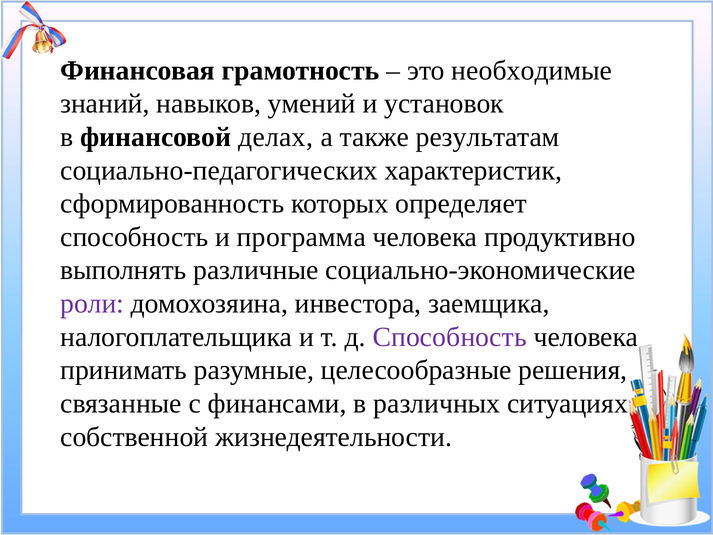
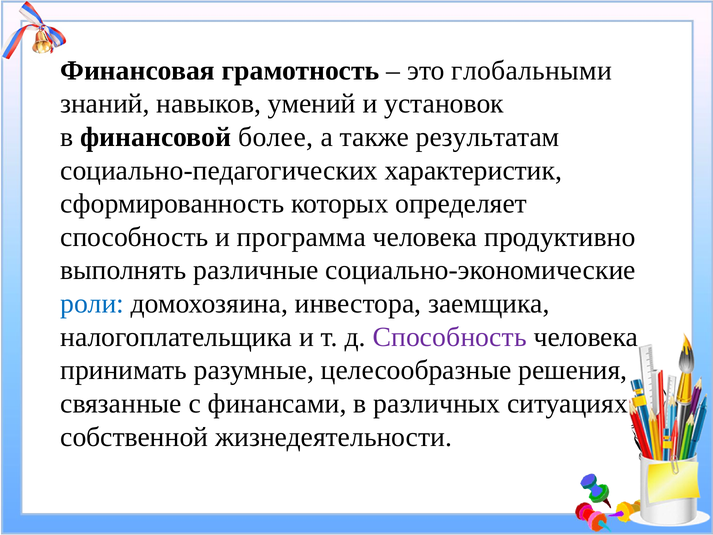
необходимые: необходимые -> глобальными
делах: делах -> более
роли colour: purple -> blue
